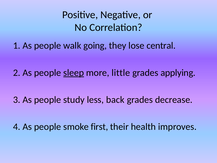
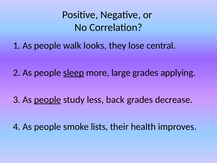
going: going -> looks
little: little -> large
people at (48, 100) underline: none -> present
first: first -> lists
